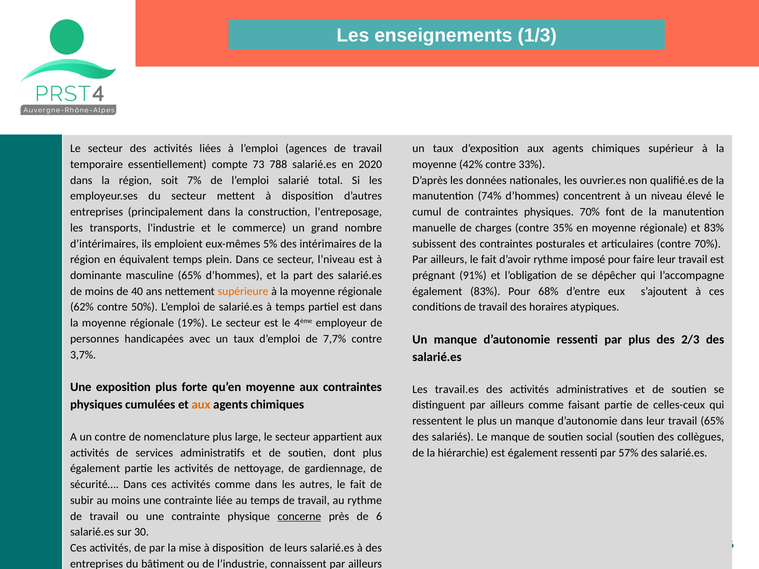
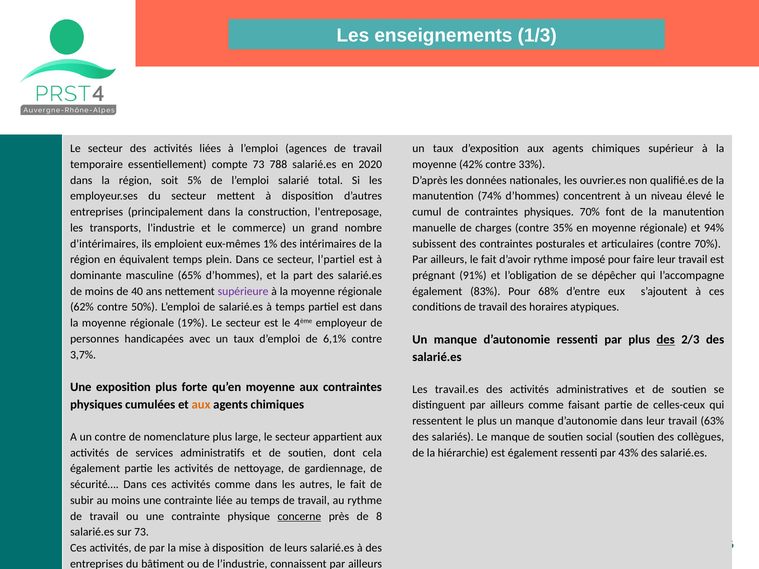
7%: 7% -> 5%
et 83%: 83% -> 94%
5%: 5% -> 1%
l’niveau: l’niveau -> l’partiel
supérieure colour: orange -> purple
7,7%: 7,7% -> 6,1%
des at (666, 340) underline: none -> present
travail 65%: 65% -> 63%
dont plus: plus -> cela
57%: 57% -> 43%
6: 6 -> 8
sur 30: 30 -> 73
